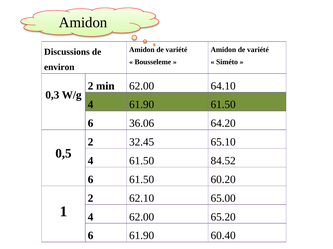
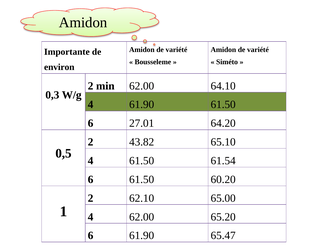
Discussions: Discussions -> Importante
36.06: 36.06 -> 27.01
32.45: 32.45 -> 43.82
84.52: 84.52 -> 61.54
60.40: 60.40 -> 65.47
